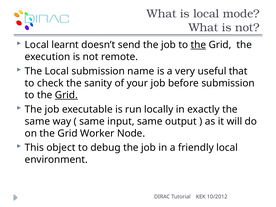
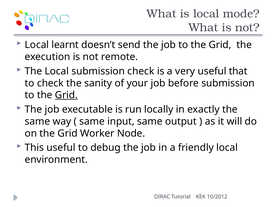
the at (198, 45) underline: present -> none
submission name: name -> check
This object: object -> useful
